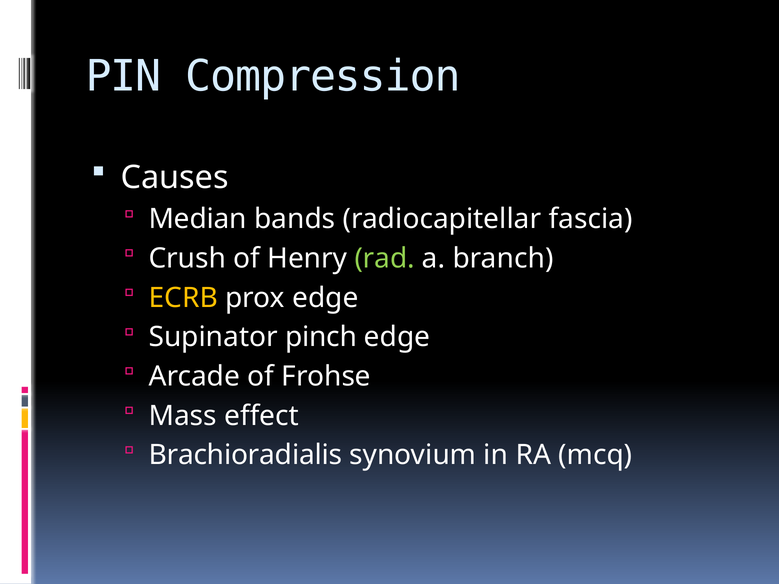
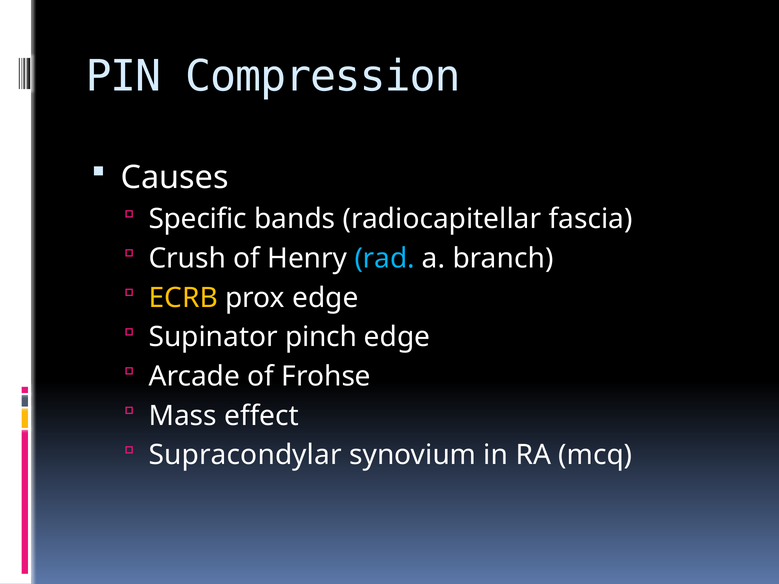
Median: Median -> Specific
rad colour: light green -> light blue
Brachioradialis: Brachioradialis -> Supracondylar
